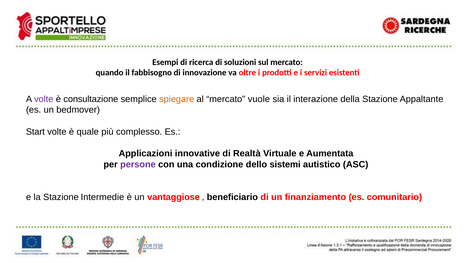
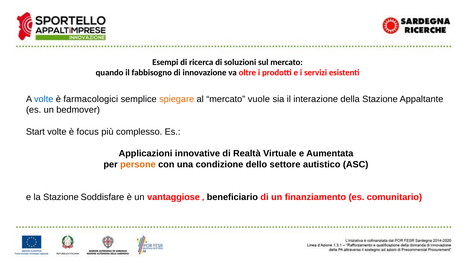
volte at (44, 99) colour: purple -> blue
consultazione: consultazione -> farmacologici
quale: quale -> focus
persone colour: purple -> orange
sistemi: sistemi -> settore
Intermedie: Intermedie -> Soddisfare
